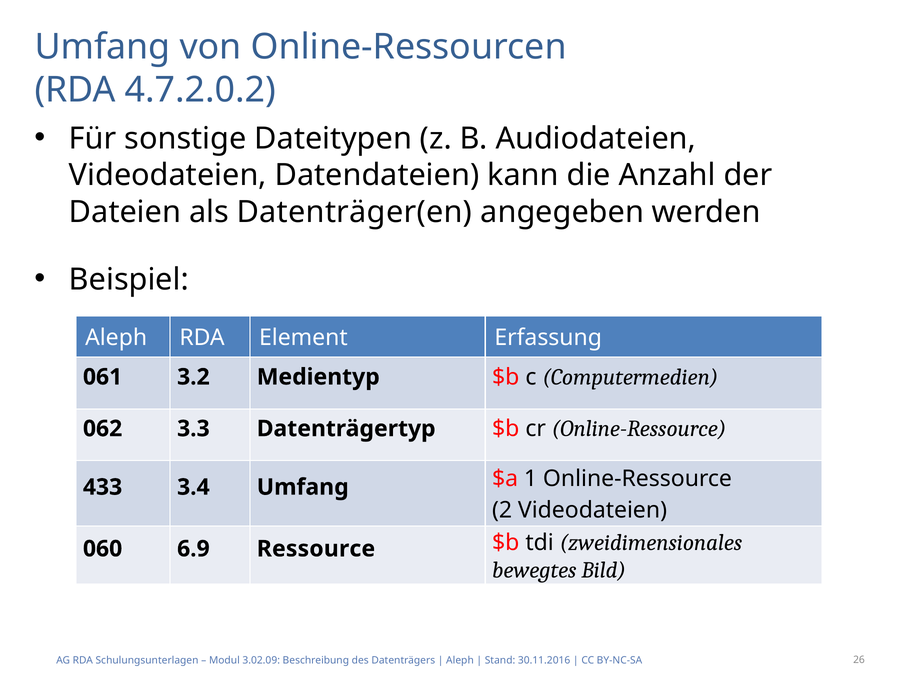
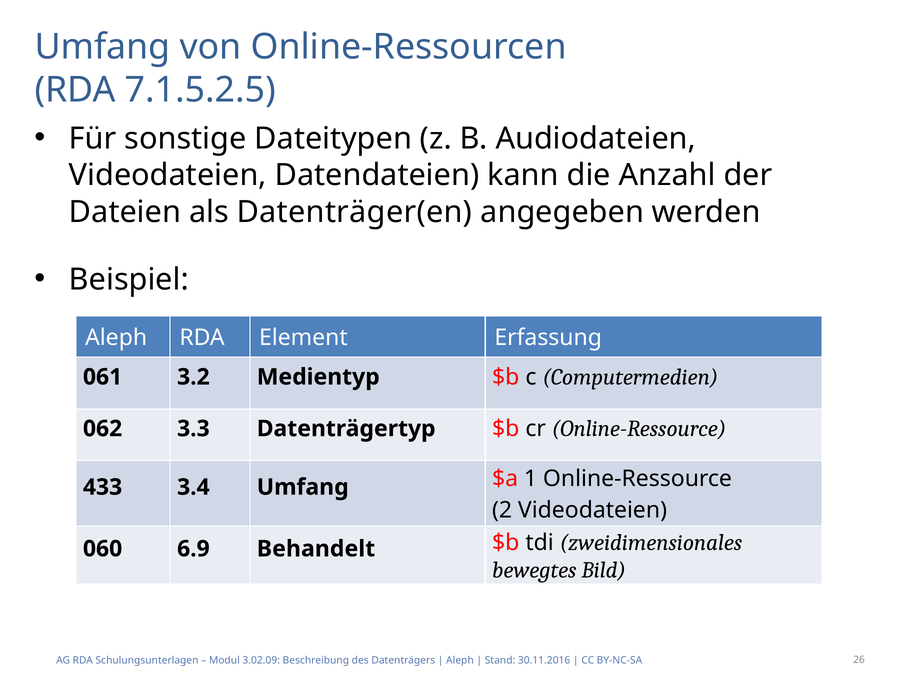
4.7.2.0.2: 4.7.2.0.2 -> 7.1.5.2.5
Ressource: Ressource -> Behandelt
